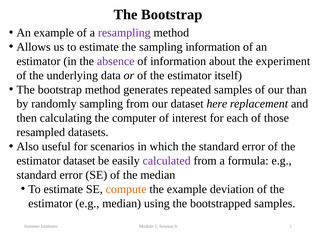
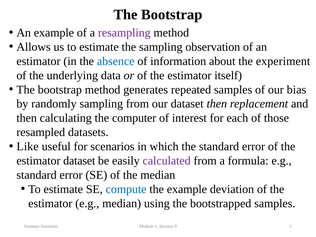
sampling information: information -> observation
absence colour: purple -> blue
than: than -> bias
dataset here: here -> then
Also: Also -> Like
compute colour: orange -> blue
